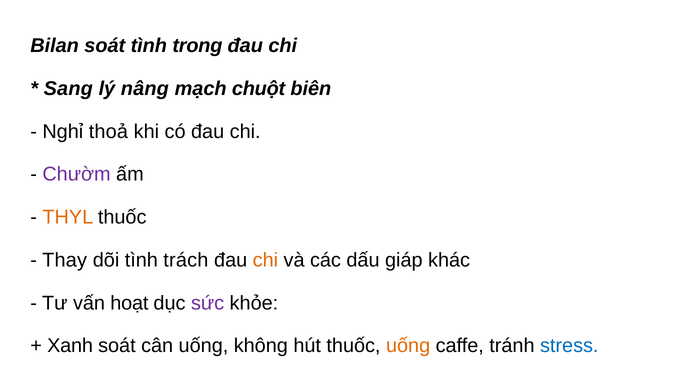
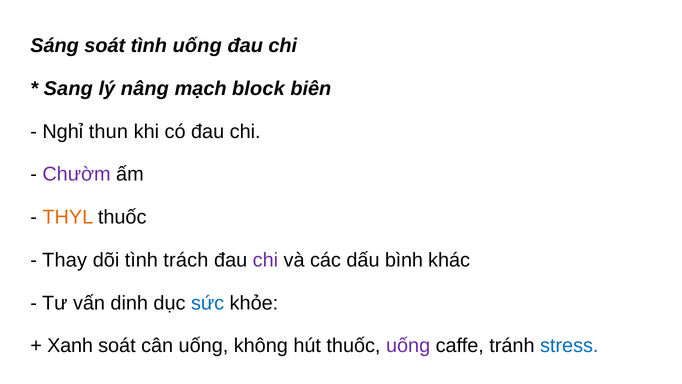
Bilan: Bilan -> Sáng
tình trong: trong -> uống
chuột: chuột -> block
thoả: thoả -> thun
chi at (265, 260) colour: orange -> purple
giáp: giáp -> bình
hoạt: hoạt -> dinh
sức colour: purple -> blue
uống at (408, 346) colour: orange -> purple
